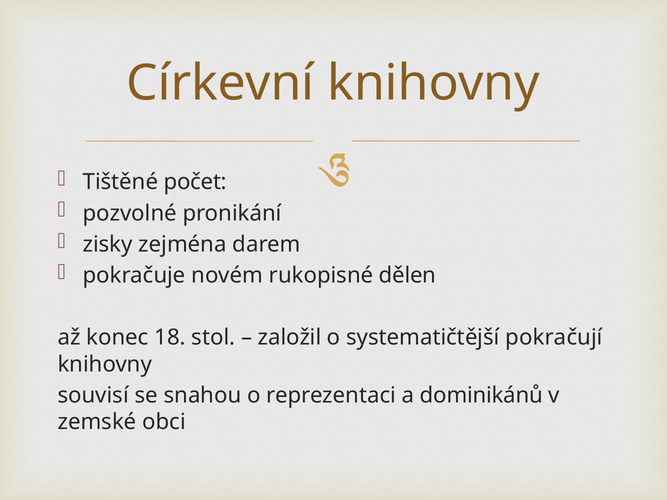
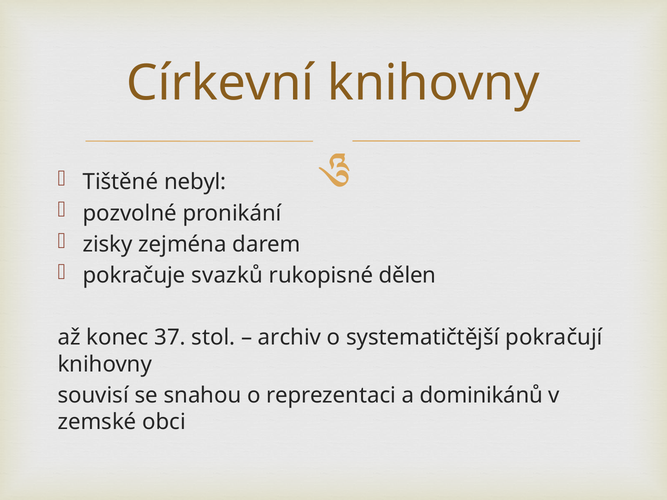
počet: počet -> nebyl
novém: novém -> svazků
18: 18 -> 37
založil: založil -> archiv
